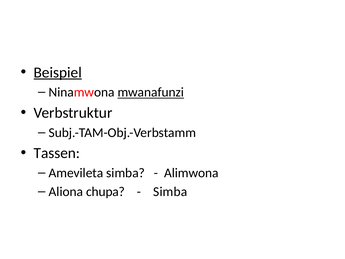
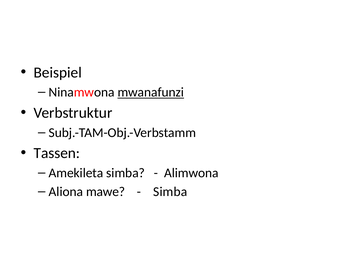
Beispiel underline: present -> none
Amevileta: Amevileta -> Amekileta
chupa: chupa -> mawe
